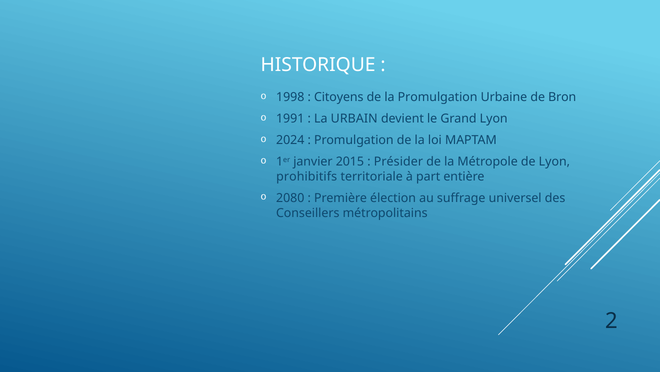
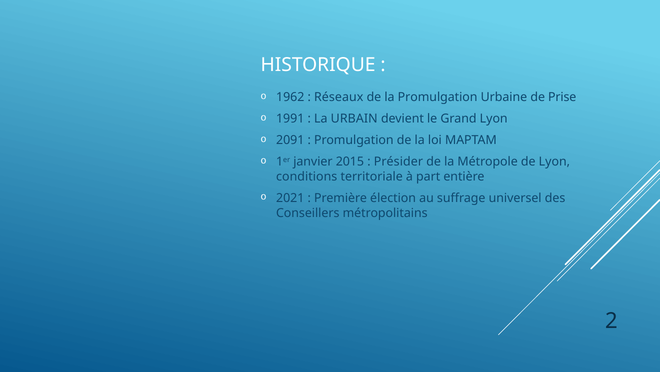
1998: 1998 -> 1962
Citoyens: Citoyens -> Réseaux
Bron: Bron -> Prise
2024: 2024 -> 2091
prohibitifs: prohibitifs -> conditions
2080: 2080 -> 2021
